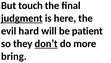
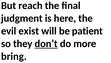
touch: touch -> reach
judgment underline: present -> none
hard: hard -> exist
